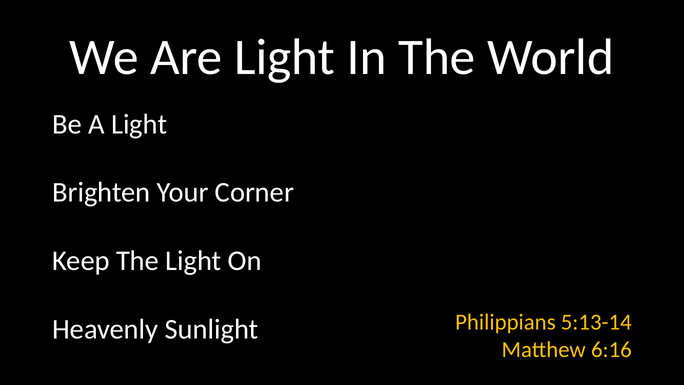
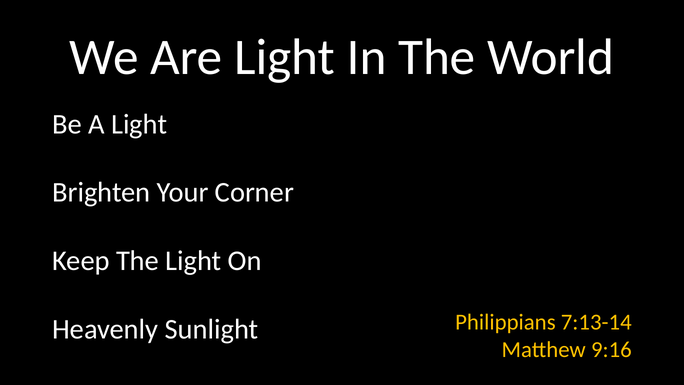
5:13-14: 5:13-14 -> 7:13-14
6:16: 6:16 -> 9:16
